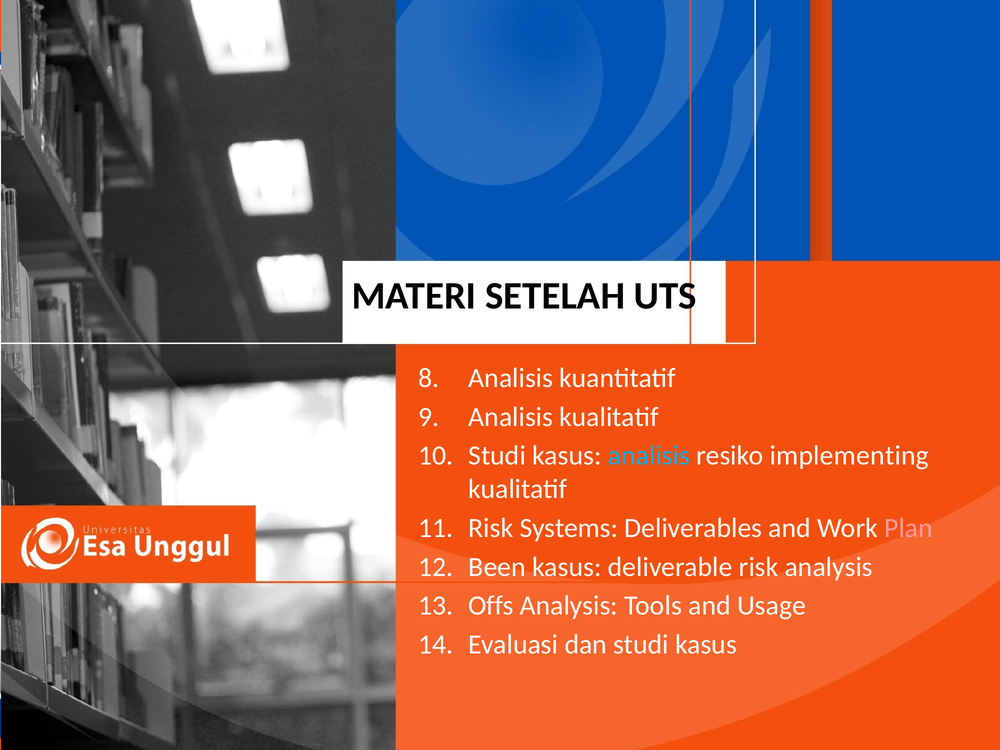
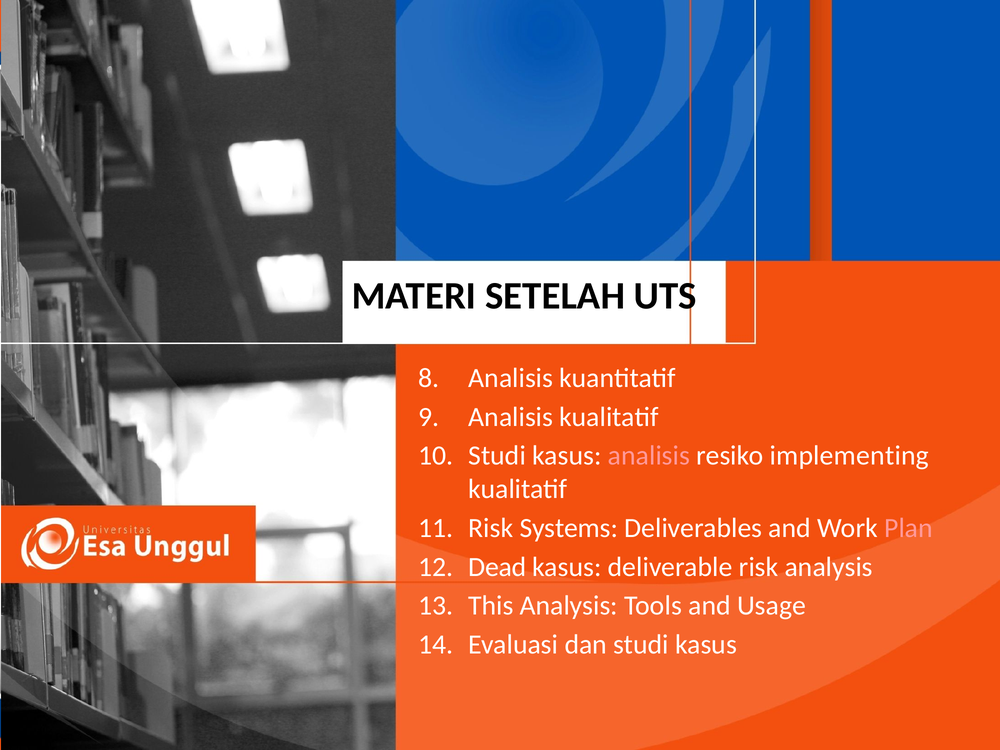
analisis at (649, 456) colour: light blue -> pink
Been: Been -> Dead
Offs: Offs -> This
